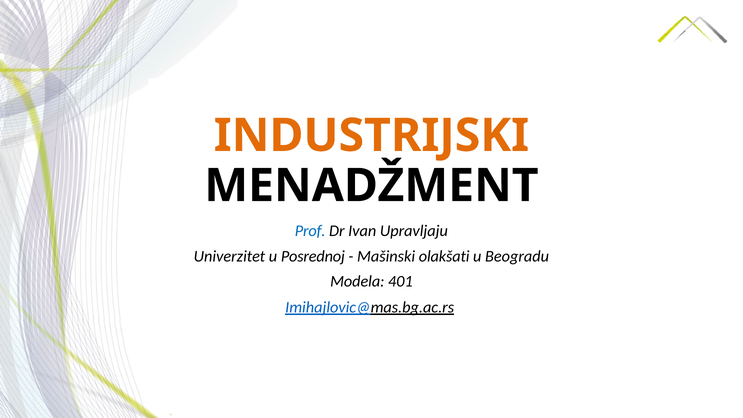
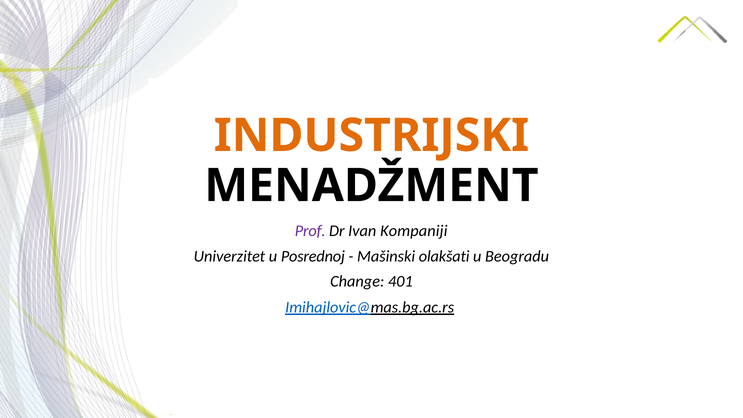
Prof colour: blue -> purple
Upravljaju: Upravljaju -> Kompaniji
Modela: Modela -> Change
